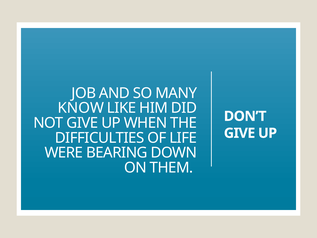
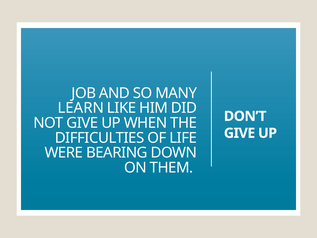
KNOW: KNOW -> LEARN
